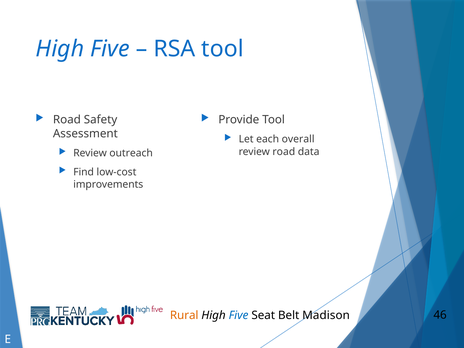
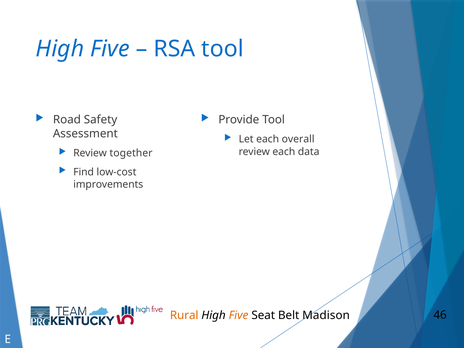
outreach: outreach -> together
review road: road -> each
Five at (239, 315) colour: blue -> orange
